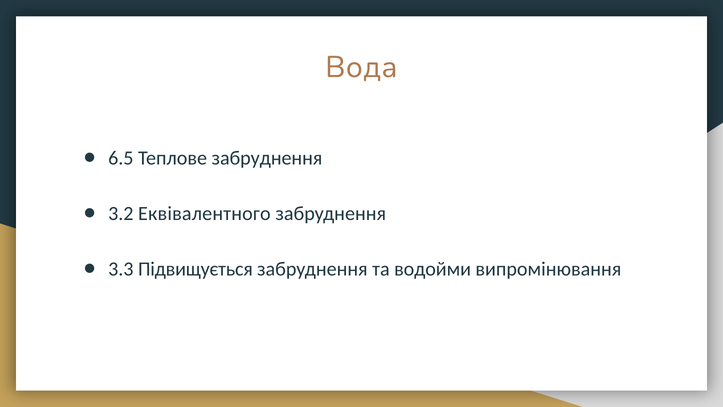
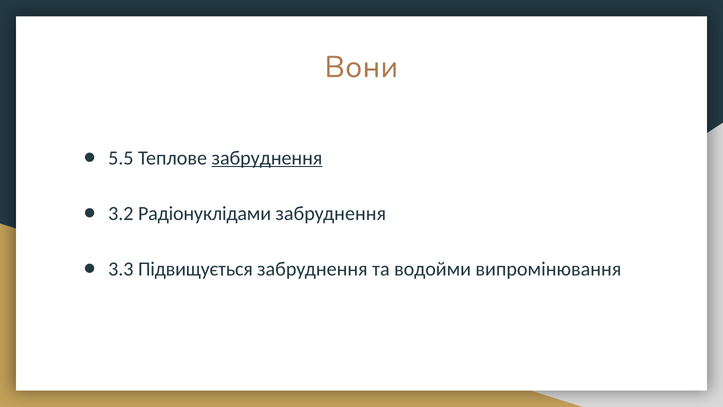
Вода: Вода -> Вони
6.5: 6.5 -> 5.5
забруднення at (267, 158) underline: none -> present
Еквівалентного: Еквівалентного -> Радіонуклідами
